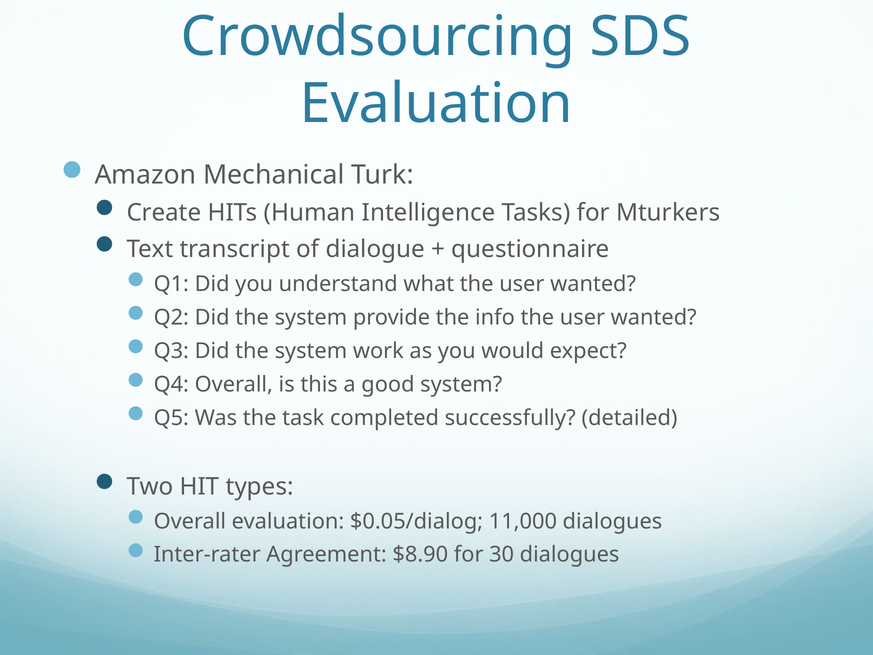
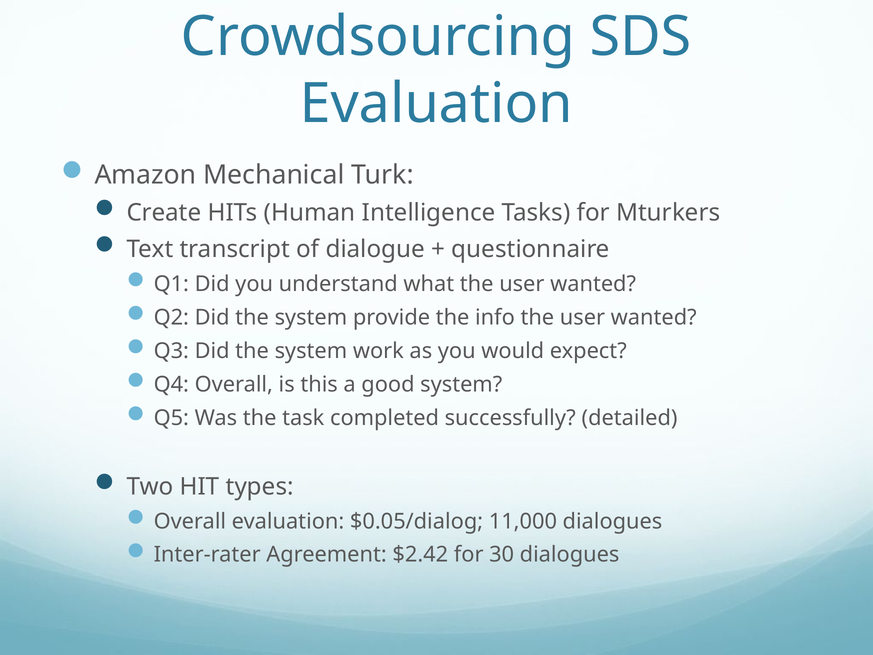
$8.90: $8.90 -> $2.42
